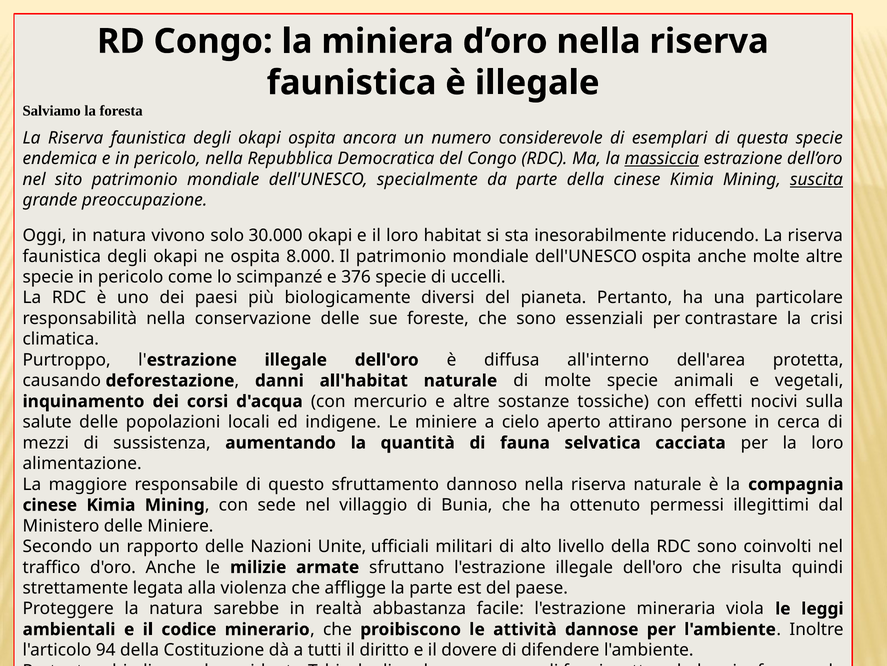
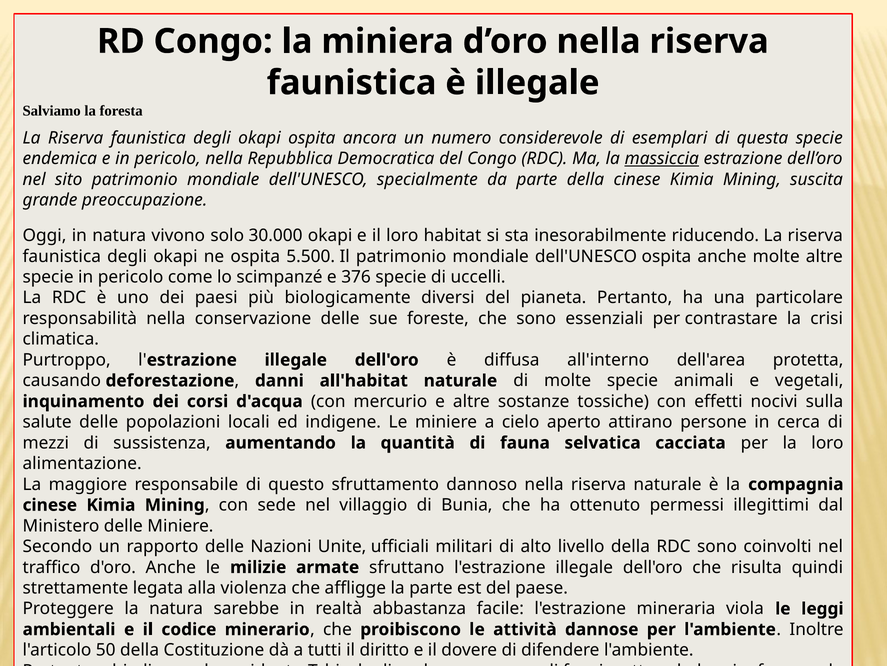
suscita underline: present -> none
8.000: 8.000 -> 5.500
94: 94 -> 50
